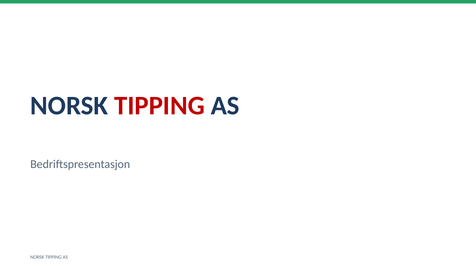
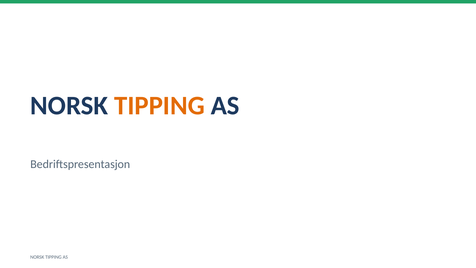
TIPPING at (159, 106) colour: red -> orange
